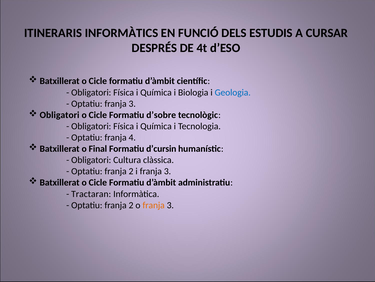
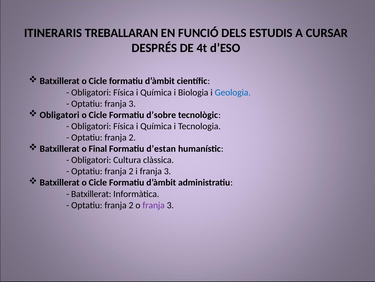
INFORMÀTICS: INFORMÀTICS -> TREBALLARAN
4 at (132, 137): 4 -> 2
d’cursin: d’cursin -> d’estan
Tractaran at (91, 193): Tractaran -> Batxillerat
franja at (154, 205) colour: orange -> purple
